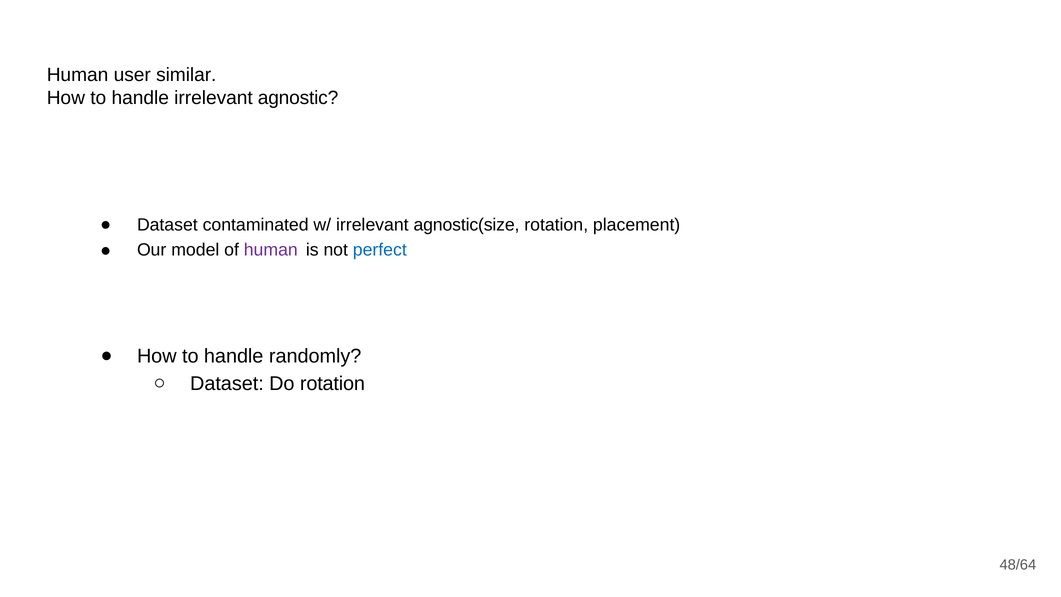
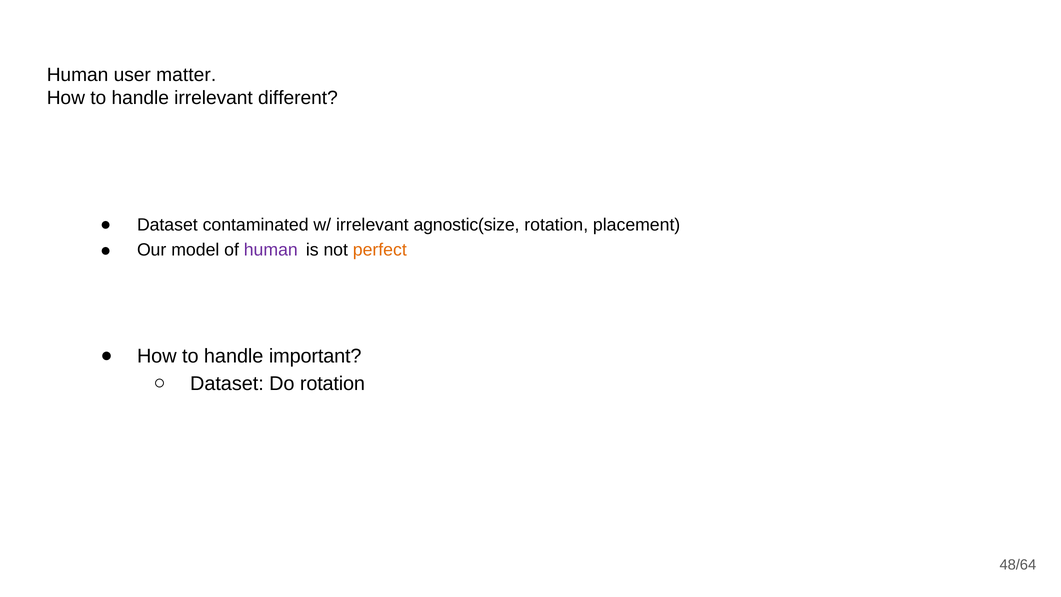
similar: similar -> matter
agnostic: agnostic -> different
perfect colour: blue -> orange
randomly: randomly -> important
